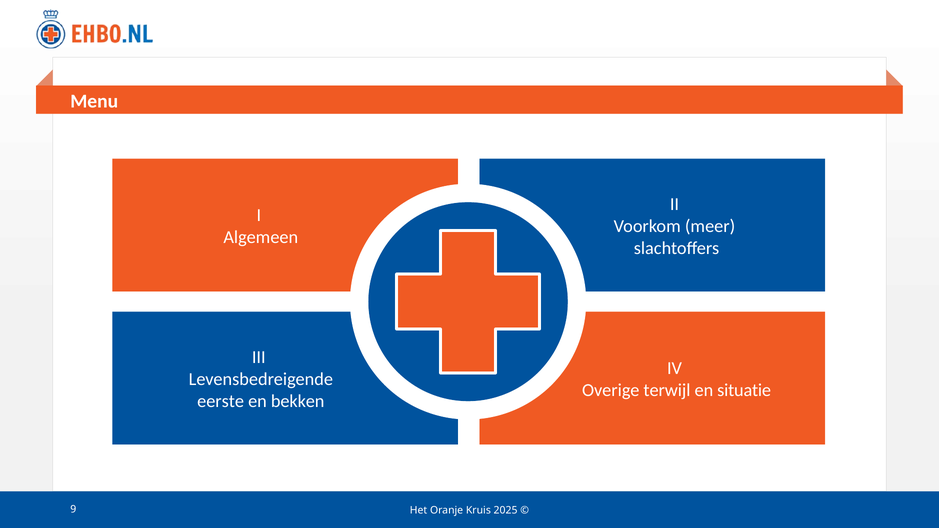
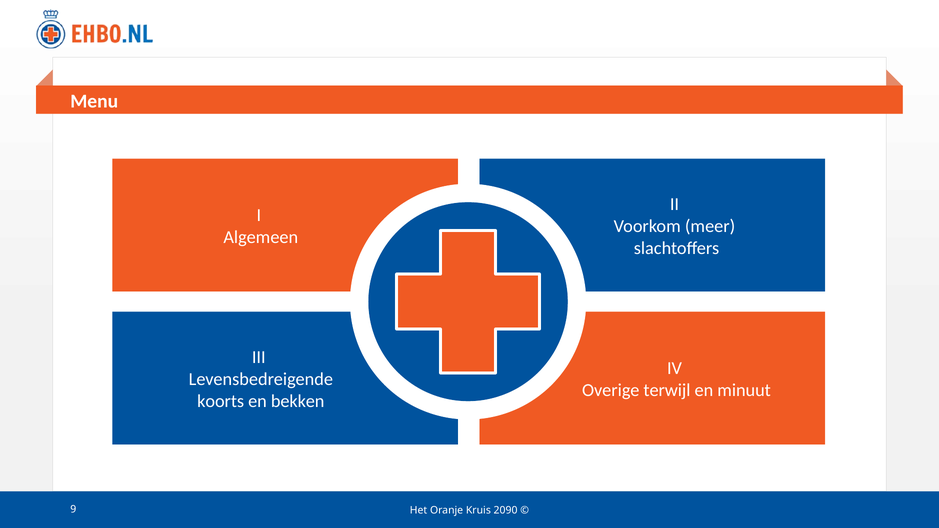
situatie: situatie -> minuut
eerste: eerste -> koorts
2025: 2025 -> 2090
